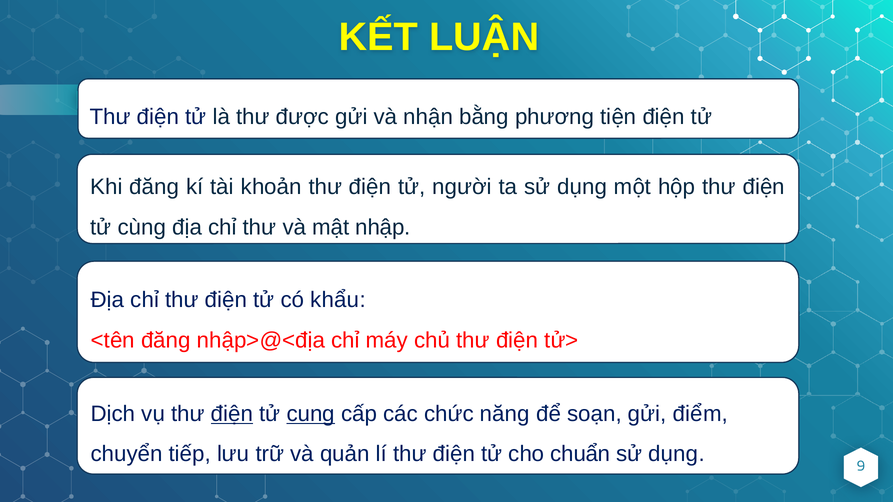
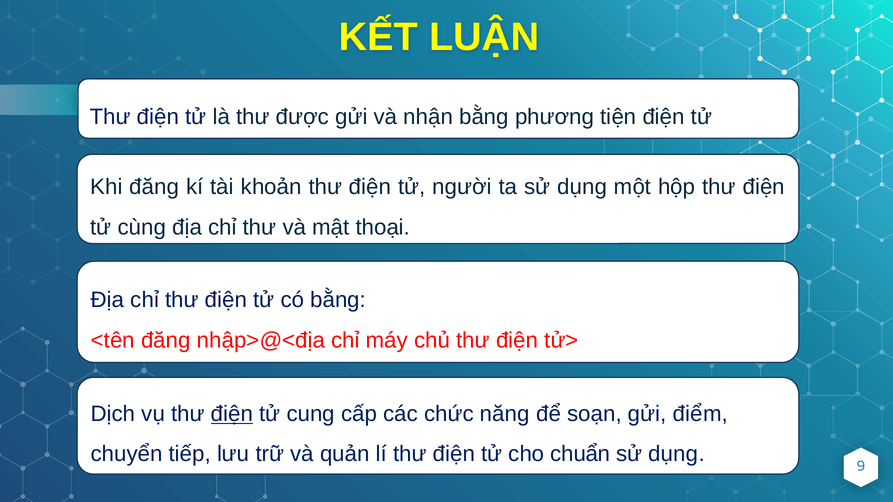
nhập: nhập -> thoại
có khẩu: khẩu -> bằng
cung underline: present -> none
